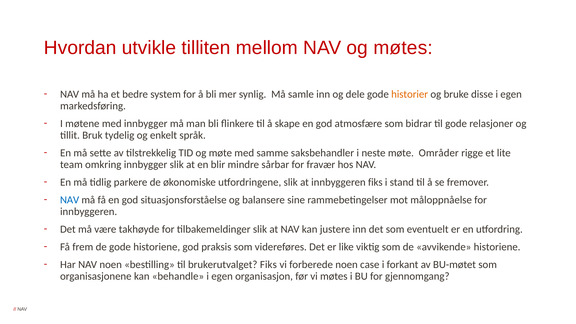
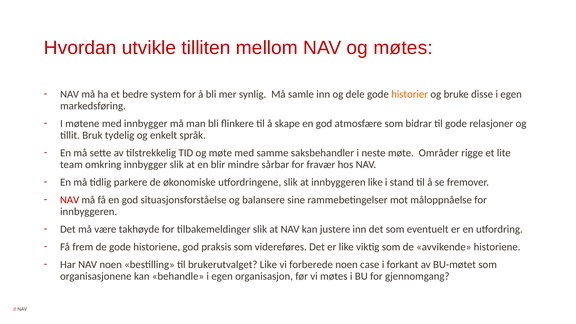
innbyggeren fiks: fiks -> like
NAV at (70, 200) colour: blue -> red
brukerutvalget Fiks: Fiks -> Like
